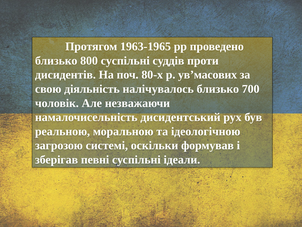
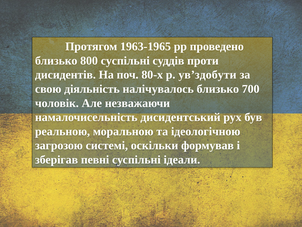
ув’масових: ув’масових -> ув’здобути
